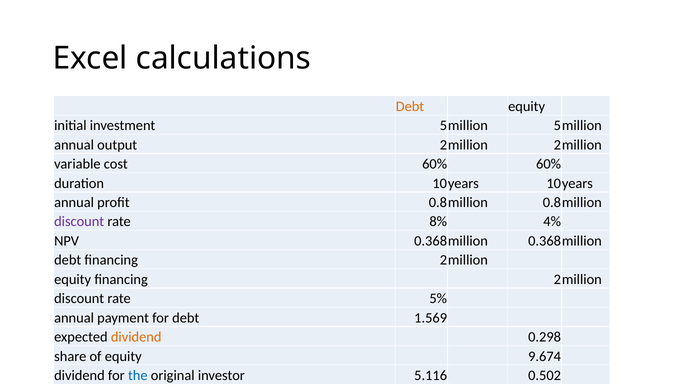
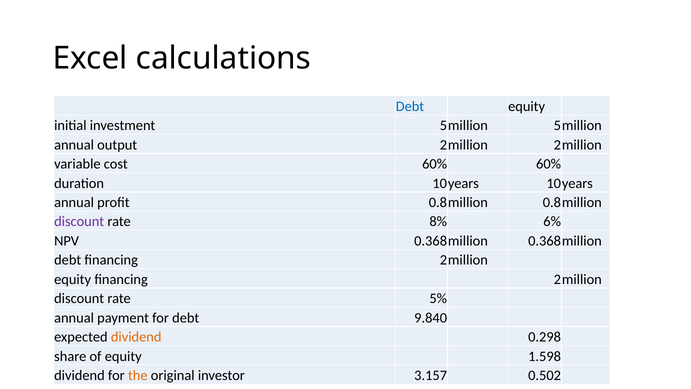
Debt at (410, 106) colour: orange -> blue
4%: 4% -> 6%
1.569: 1.569 -> 9.840
9.674: 9.674 -> 1.598
the colour: blue -> orange
5.116: 5.116 -> 3.157
